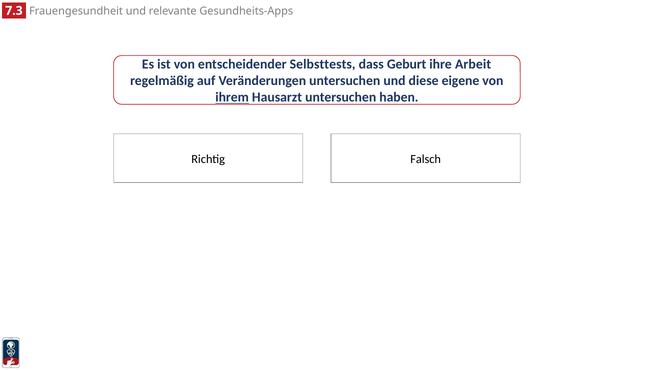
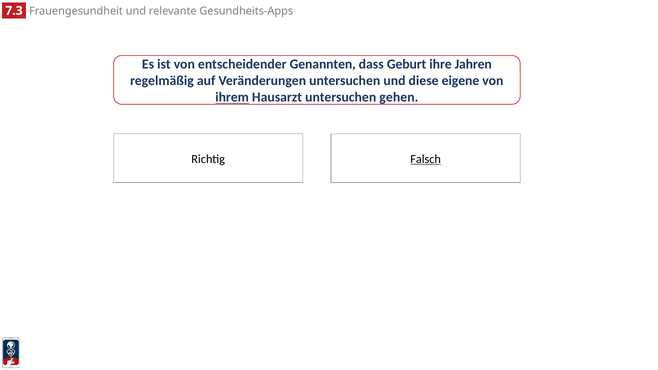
Selbsttests: Selbsttests -> Genannten
Arbeit: Arbeit -> Jahren
haben: haben -> gehen
Falsch underline: none -> present
